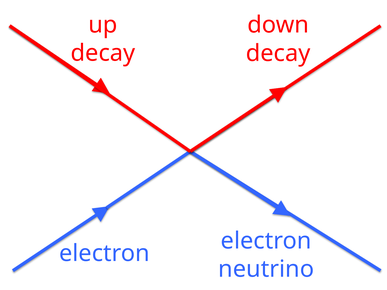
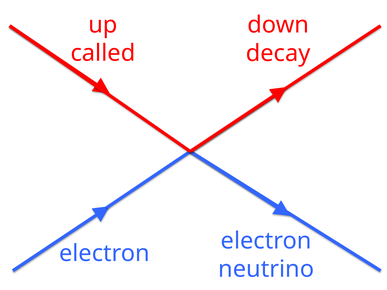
decay at (103, 53): decay -> called
